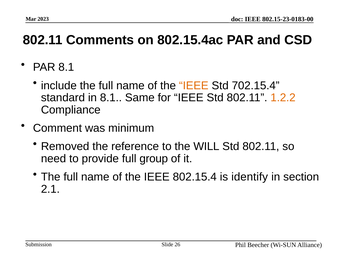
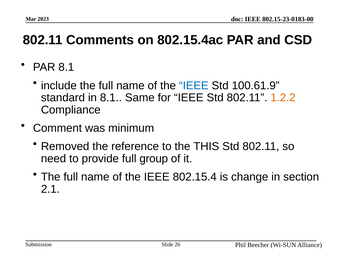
IEEE at (194, 85) colour: orange -> blue
702.15.4: 702.15.4 -> 100.61.9
WILL: WILL -> THIS
identify: identify -> change
